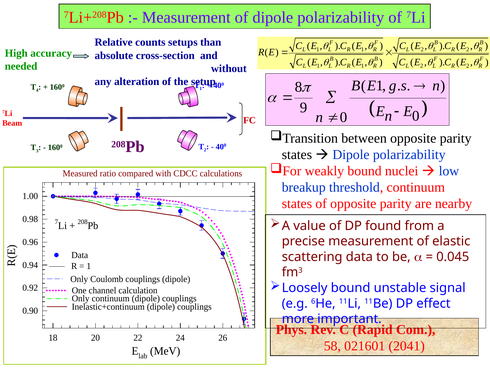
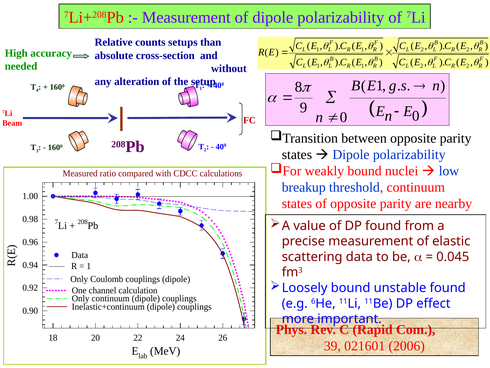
unstable signal: signal -> found
58: 58 -> 39
2041: 2041 -> 2006
